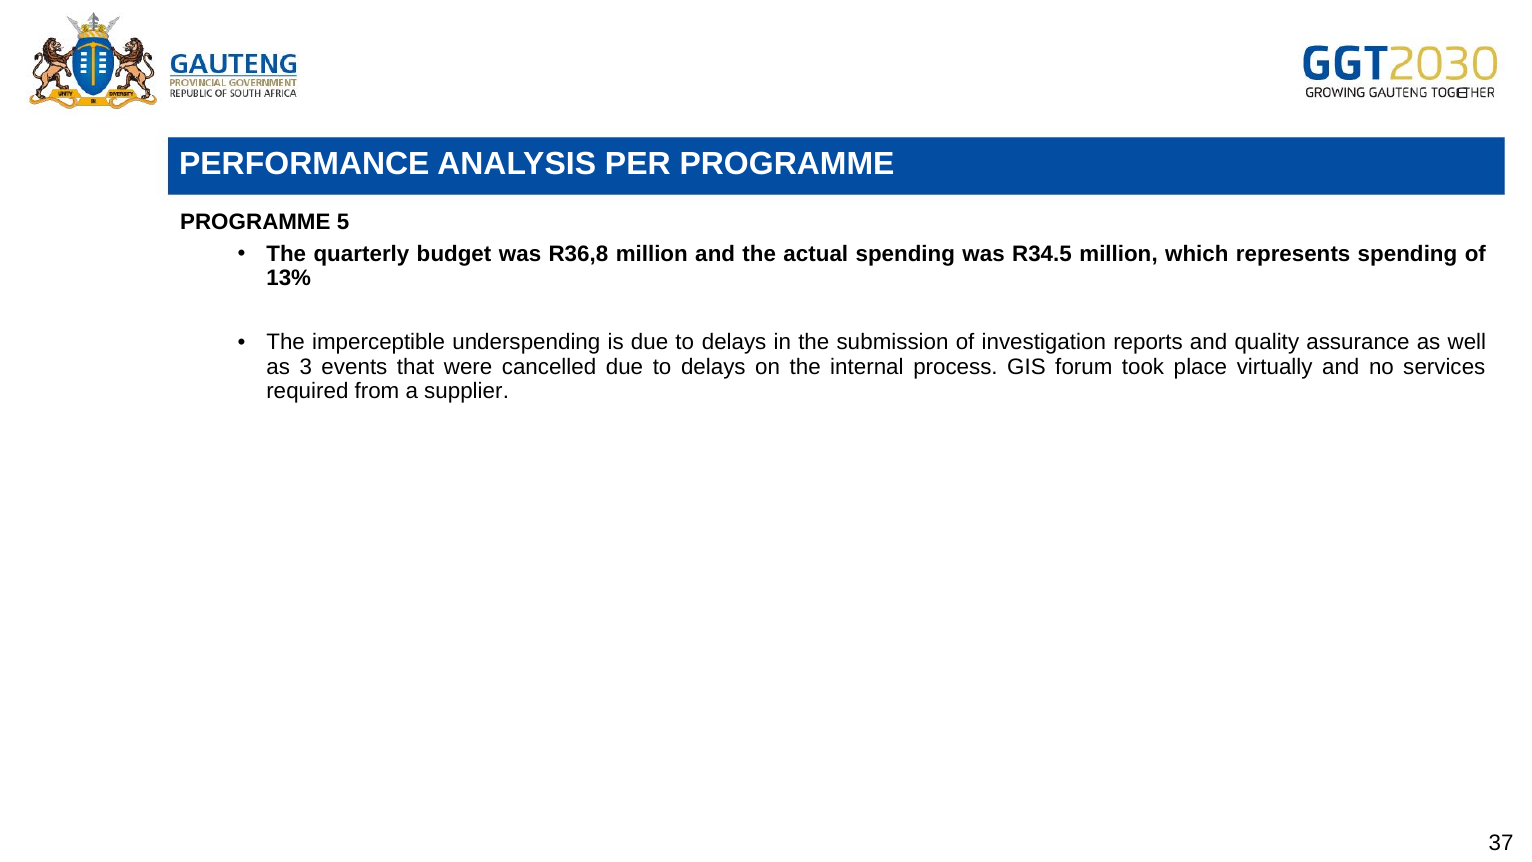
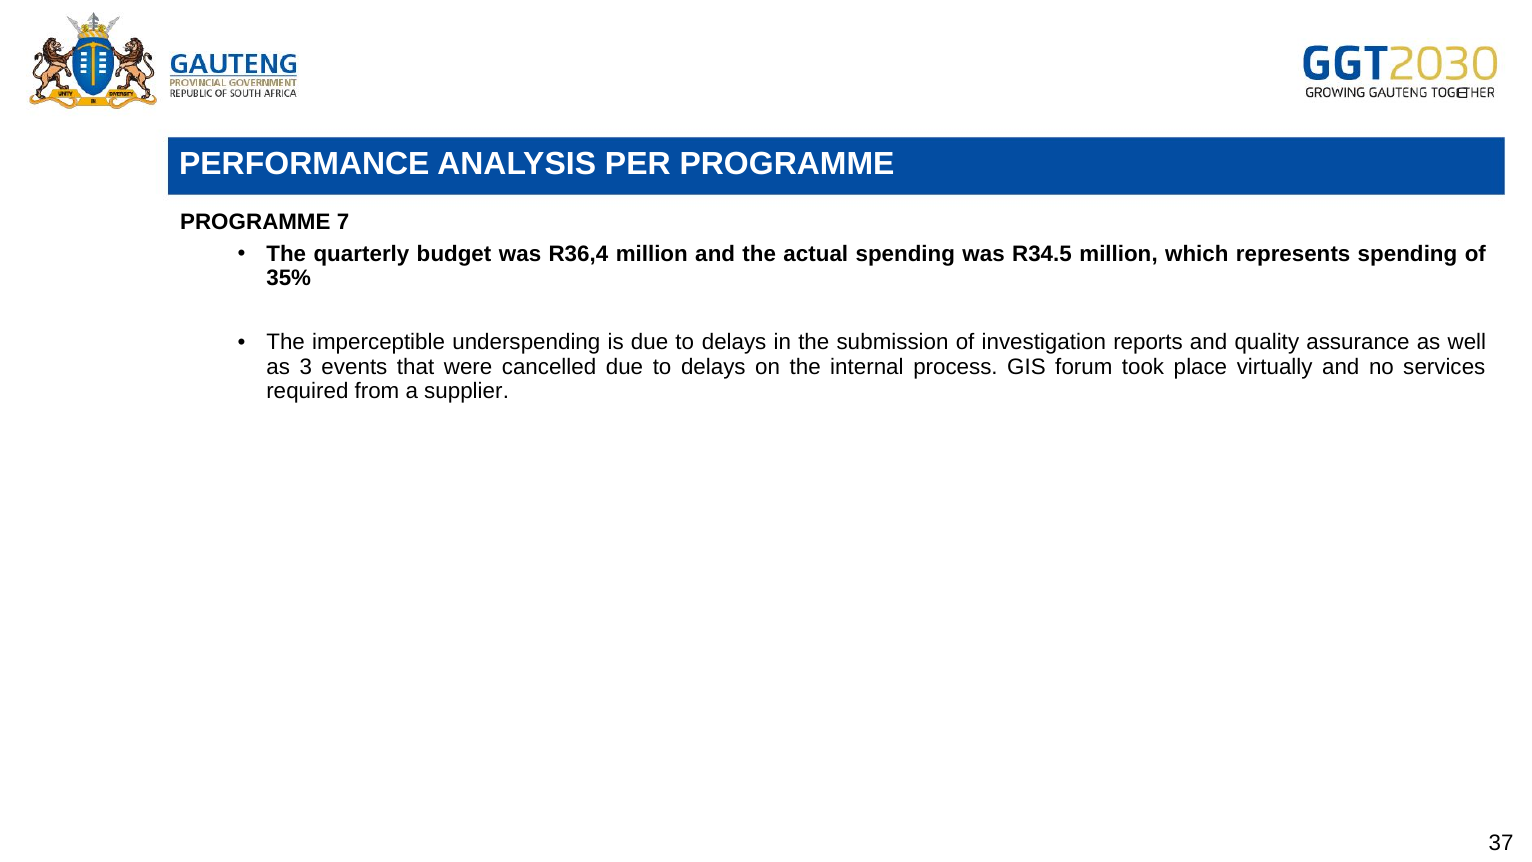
5: 5 -> 7
R36,8: R36,8 -> R36,4
13%: 13% -> 35%
